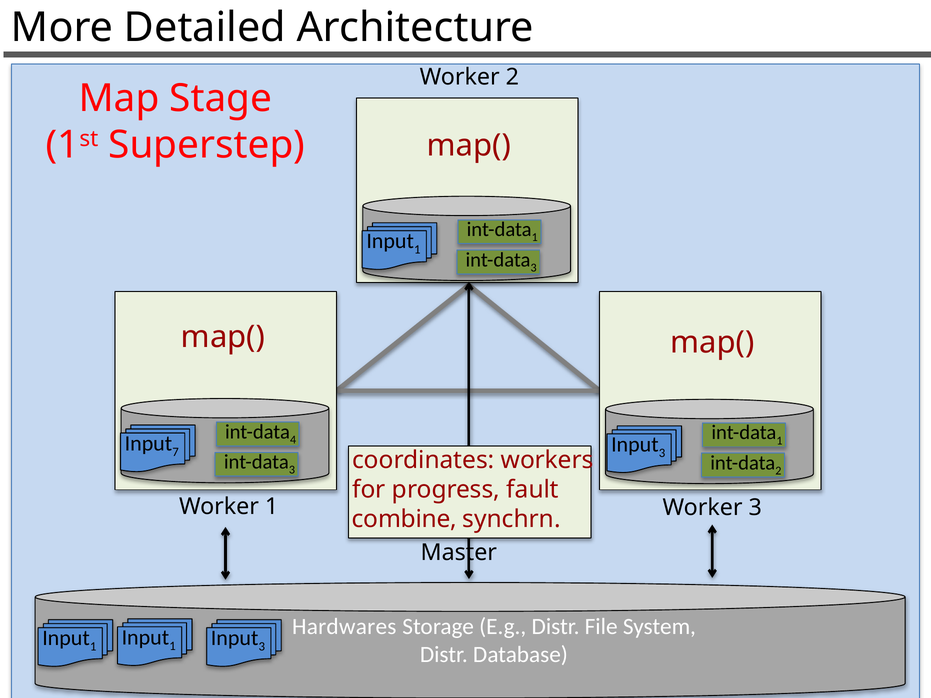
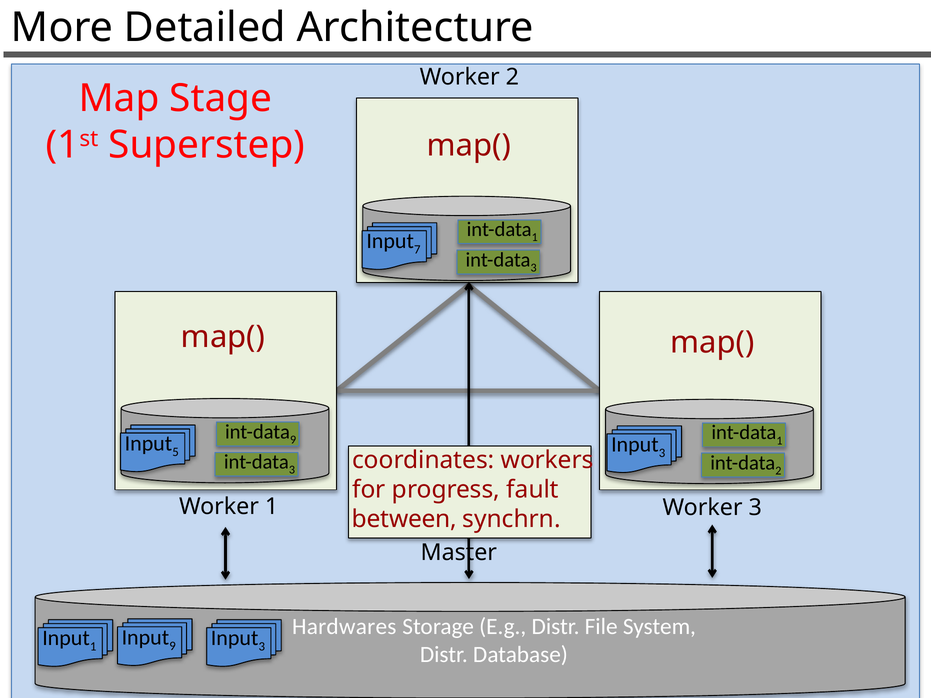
1 at (417, 250): 1 -> 7
4 at (293, 440): 4 -> 9
7: 7 -> 5
combine: combine -> between
1 at (173, 646): 1 -> 9
